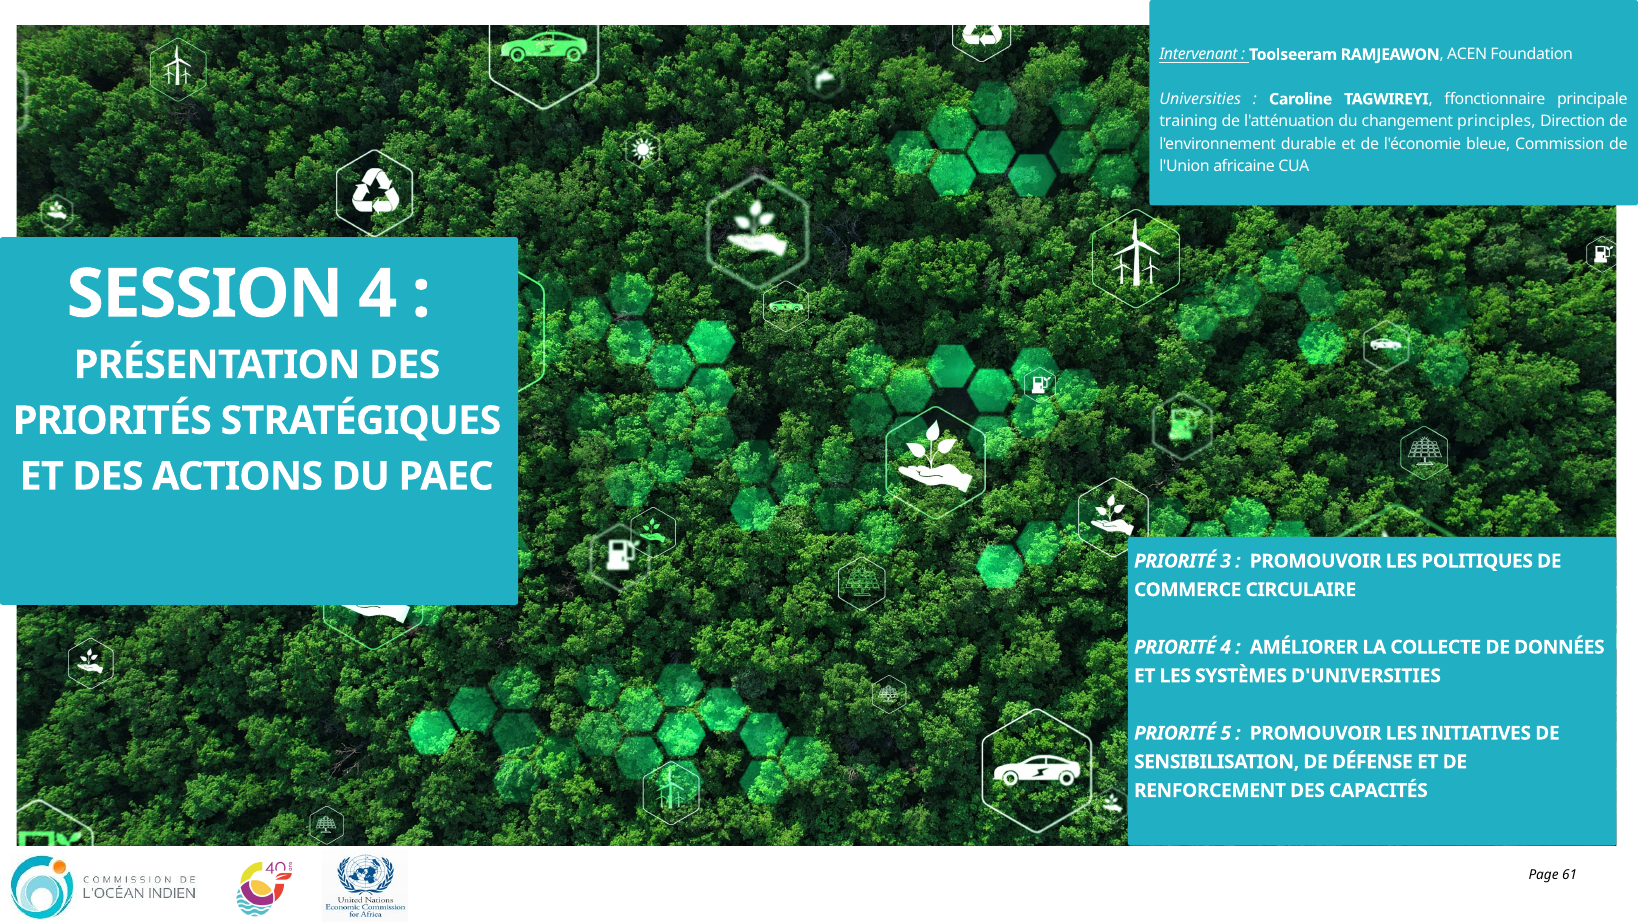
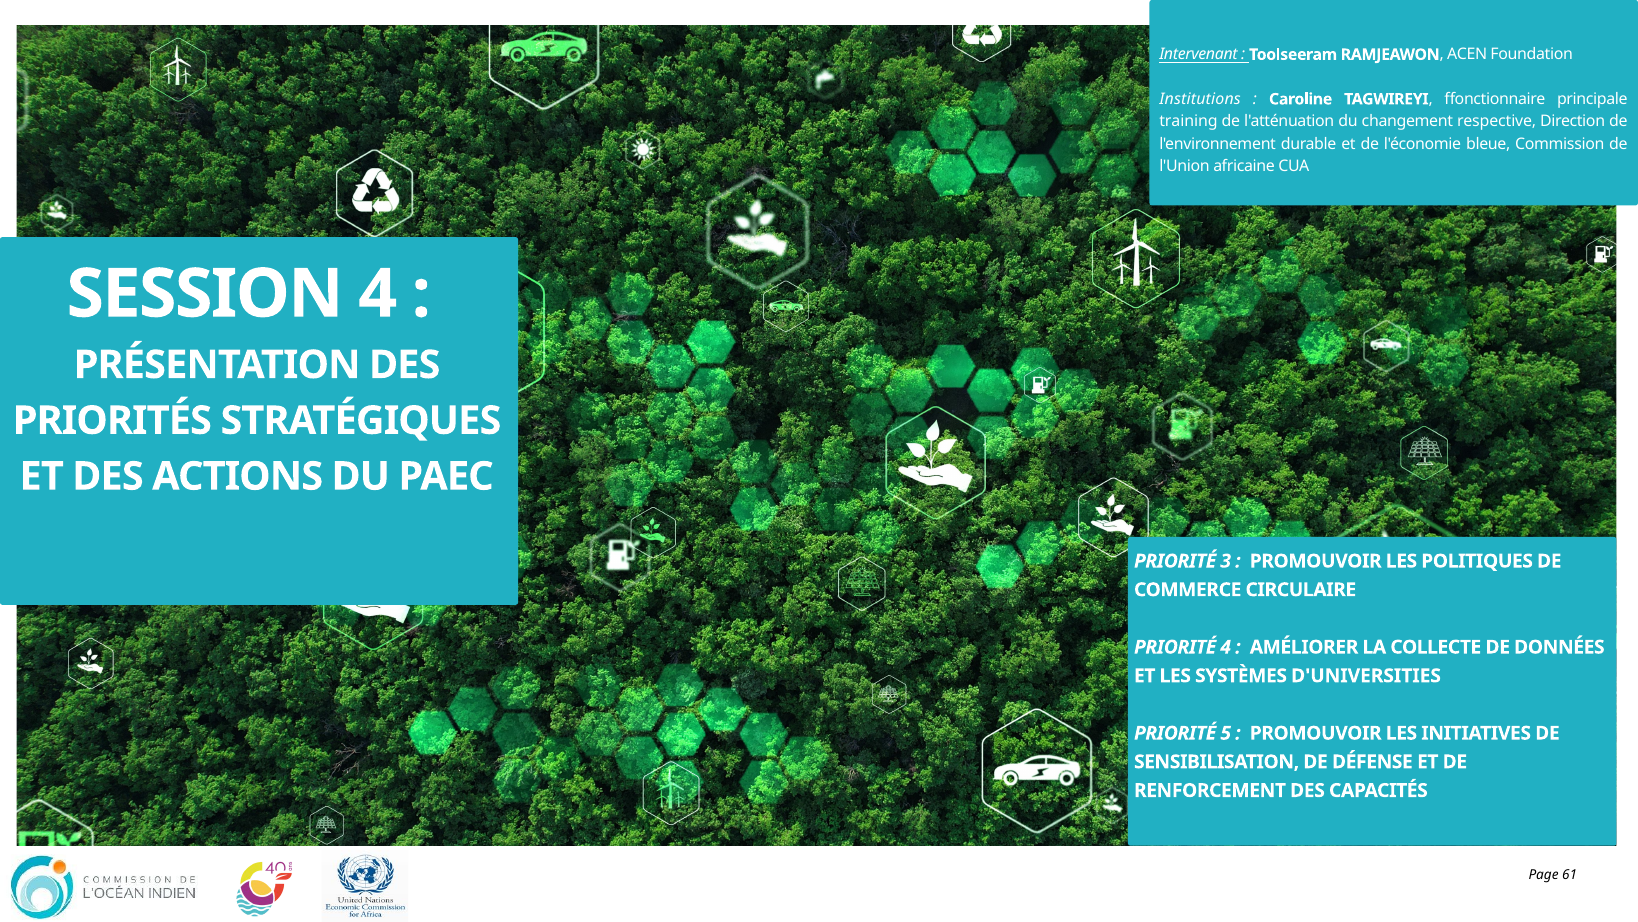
Universities: Universities -> Institutions
principles: principles -> respective
